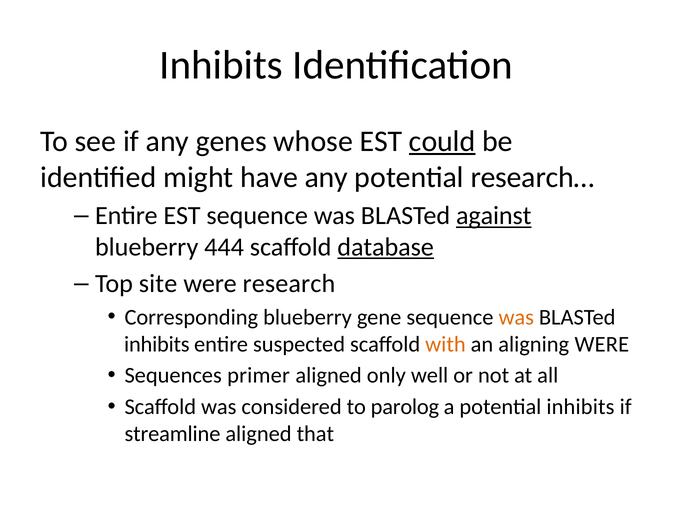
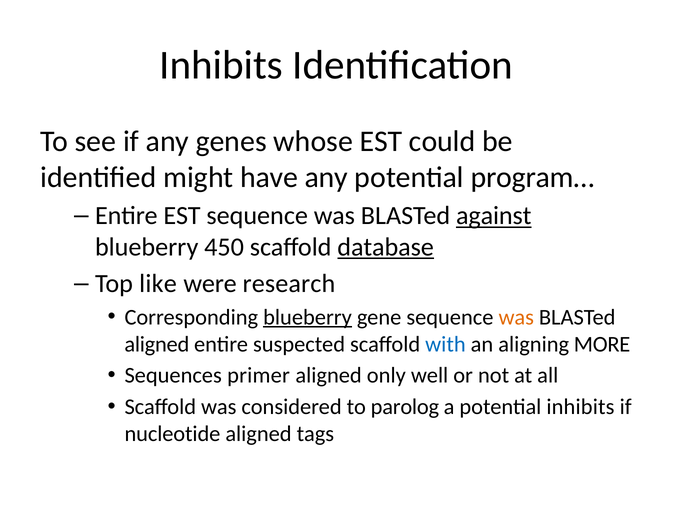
could underline: present -> none
research…: research… -> program…
444: 444 -> 450
site: site -> like
blueberry at (307, 317) underline: none -> present
inhibits at (157, 344): inhibits -> aligned
with colour: orange -> blue
aligning WERE: WERE -> MORE
streamline: streamline -> nucleotide
that: that -> tags
